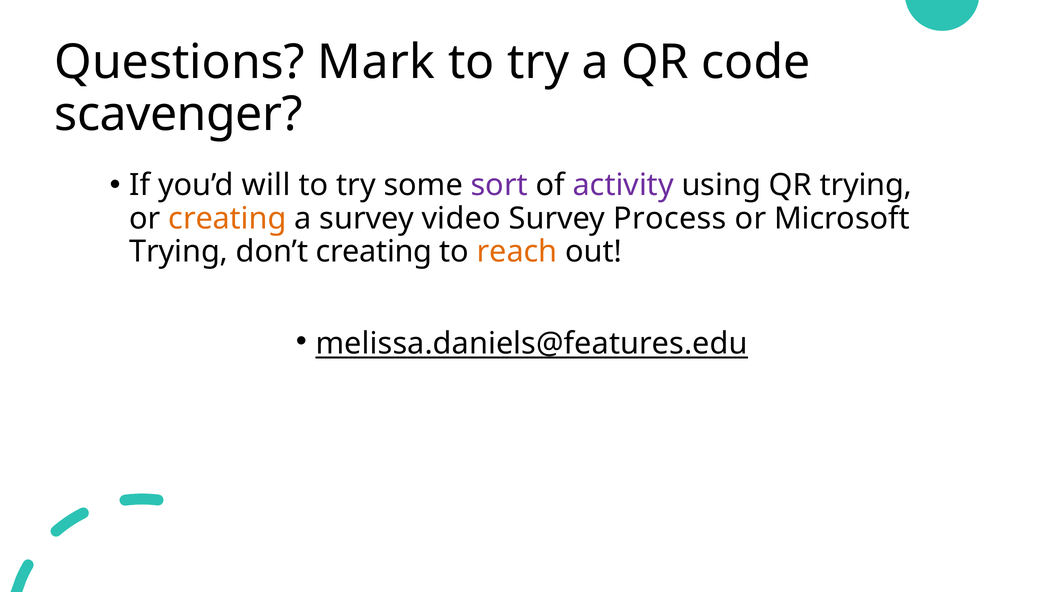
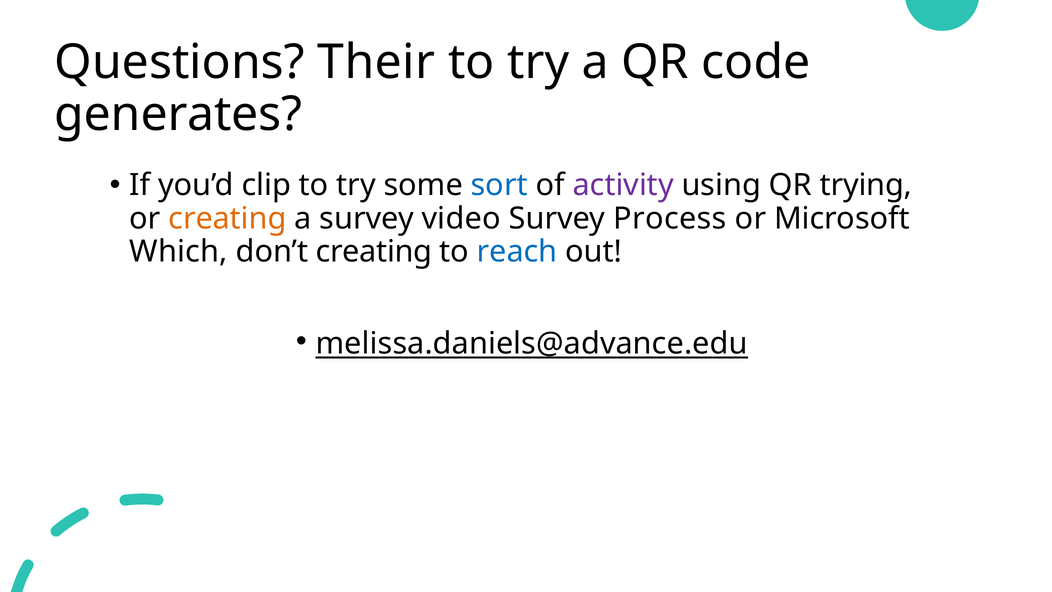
Mark: Mark -> Their
scavenger: scavenger -> generates
will: will -> clip
sort colour: purple -> blue
Trying at (179, 252): Trying -> Which
reach colour: orange -> blue
melissa.daniels@features.edu: melissa.daniels@features.edu -> melissa.daniels@advance.edu
